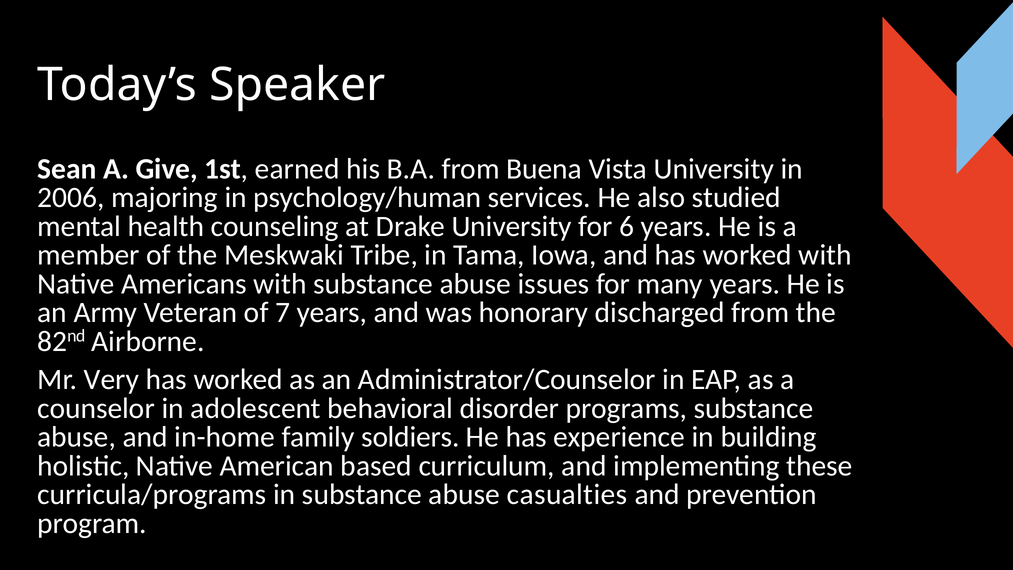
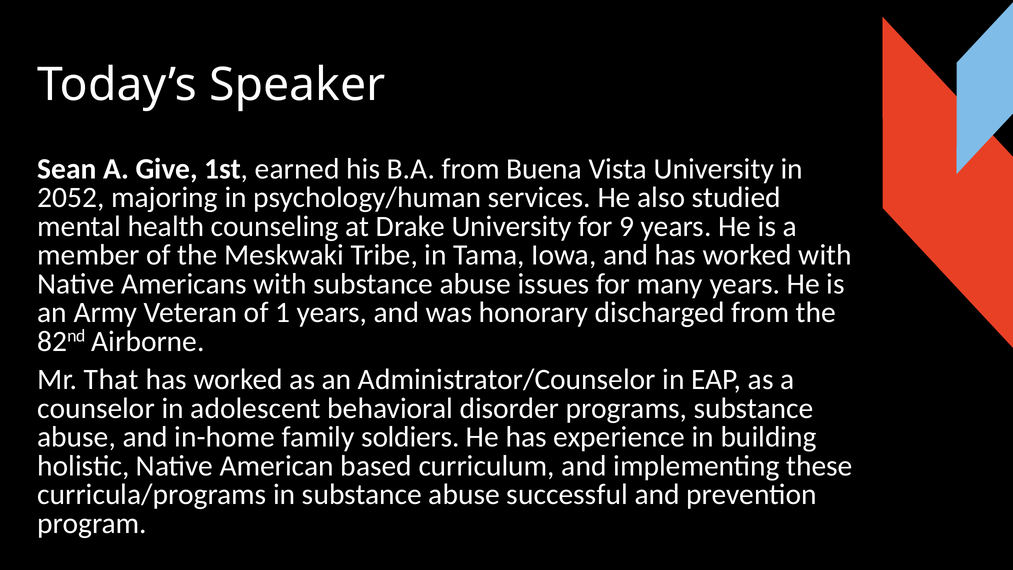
2006: 2006 -> 2052
6: 6 -> 9
7: 7 -> 1
Very: Very -> That
casualties: casualties -> successful
